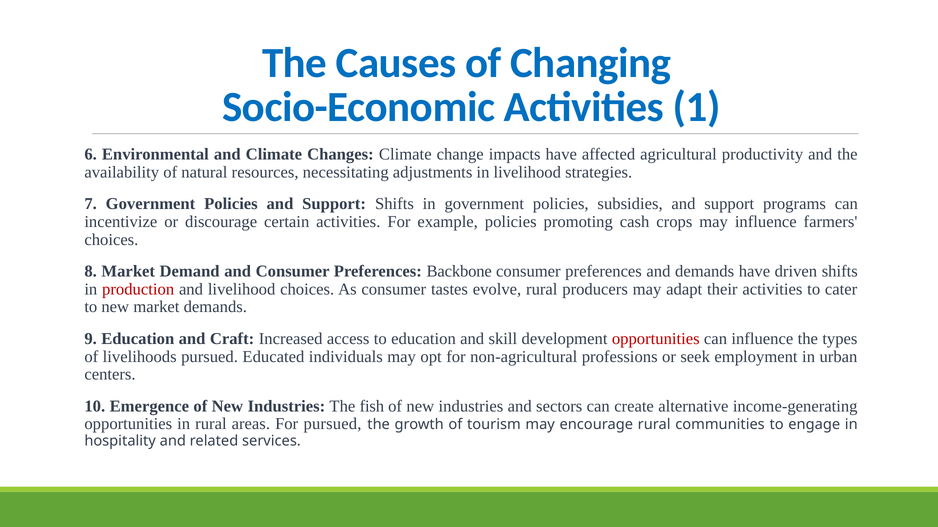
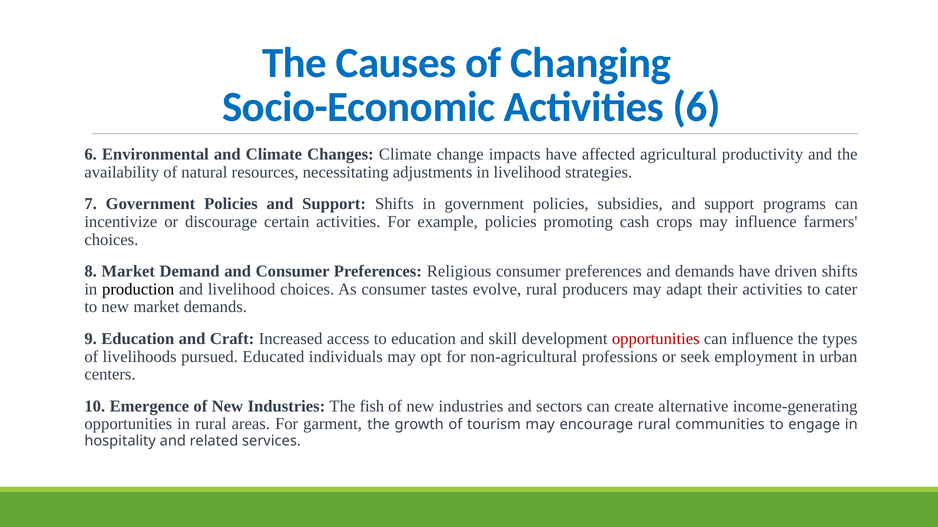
Activities 1: 1 -> 6
Backbone: Backbone -> Religious
production colour: red -> black
For pursued: pursued -> garment
